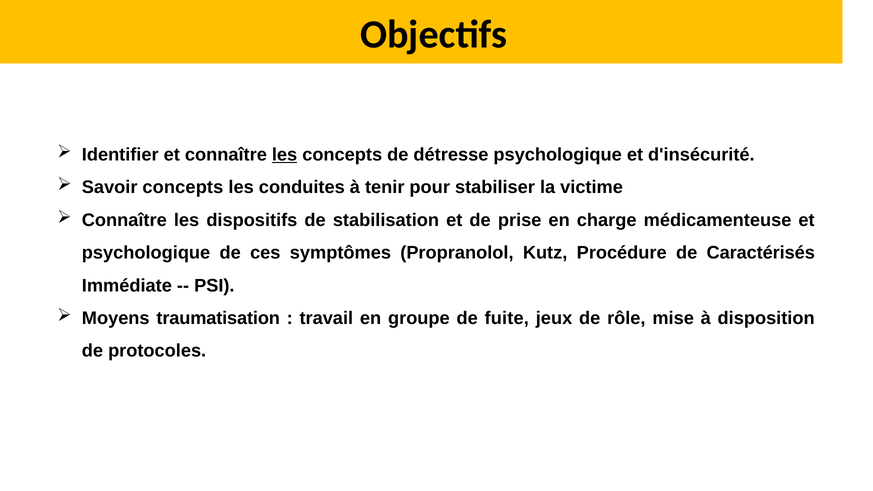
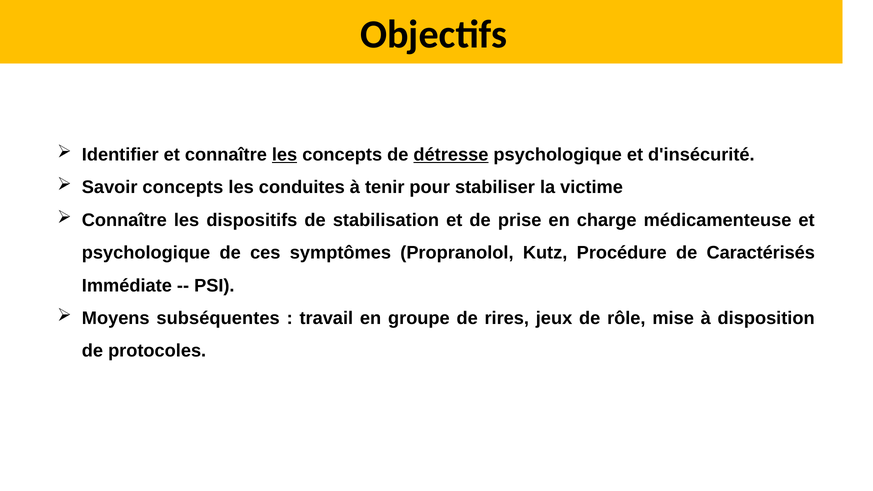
détresse underline: none -> present
traumatisation: traumatisation -> subséquentes
fuite: fuite -> rires
